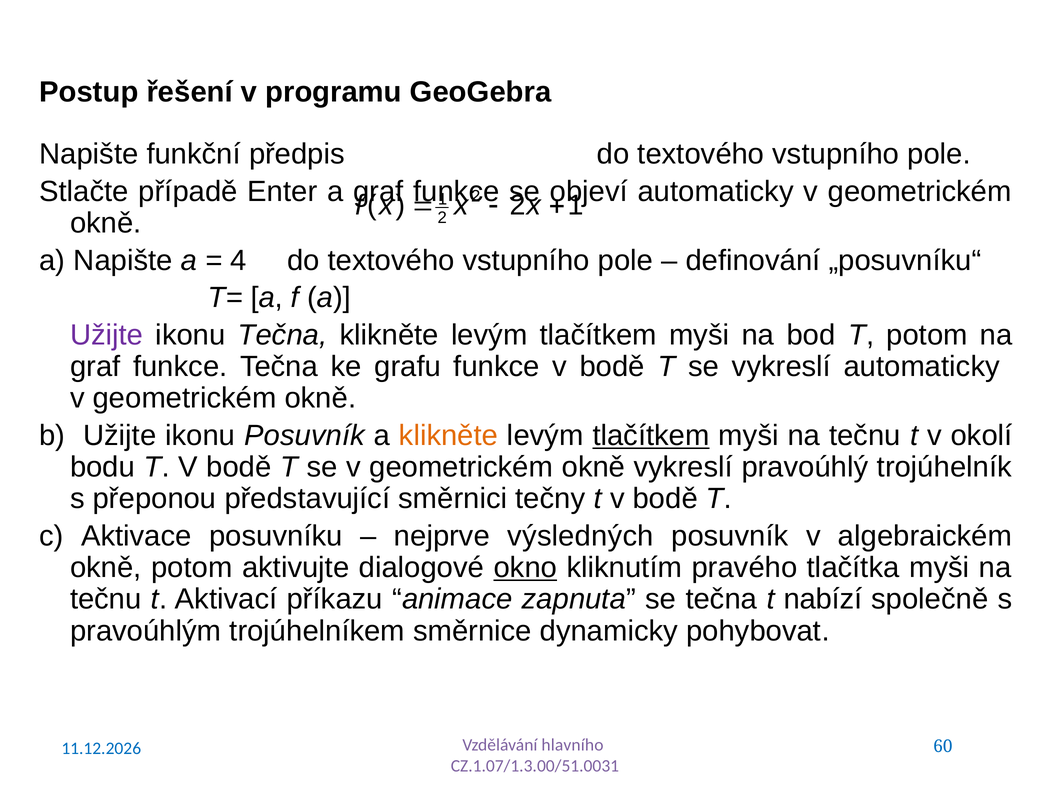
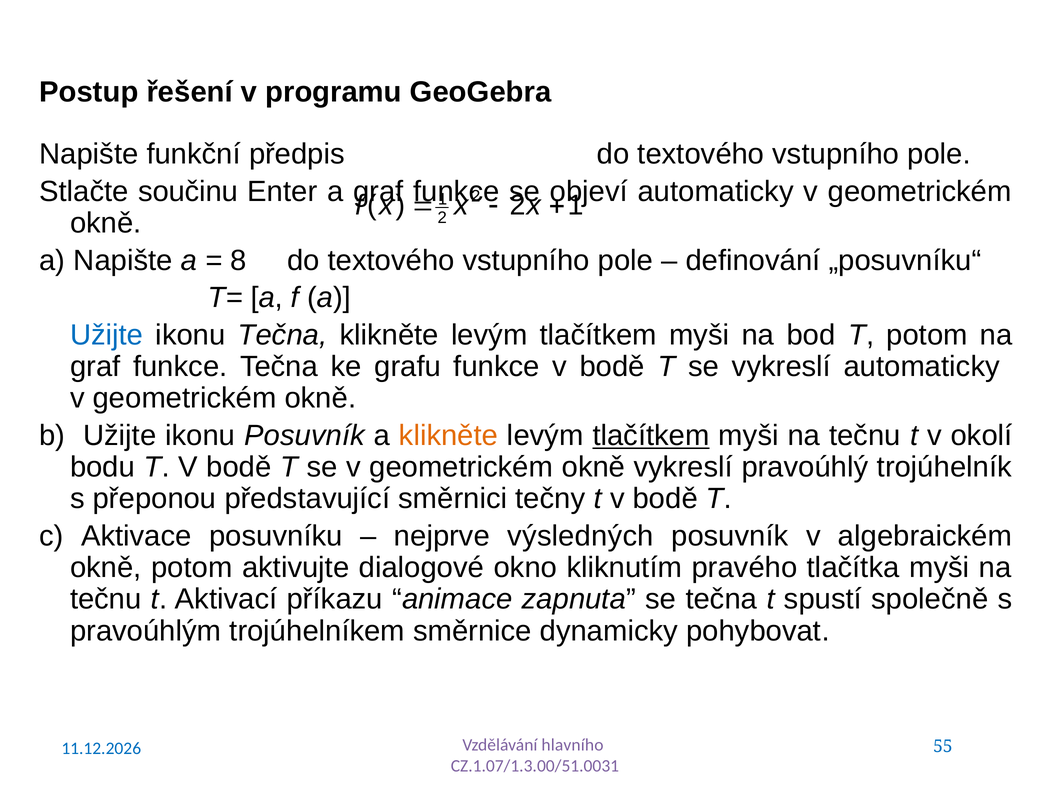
případě: případě -> součinu
4: 4 -> 8
Užijte at (107, 335) colour: purple -> blue
okno underline: present -> none
nabízí: nabízí -> spustí
60: 60 -> 55
